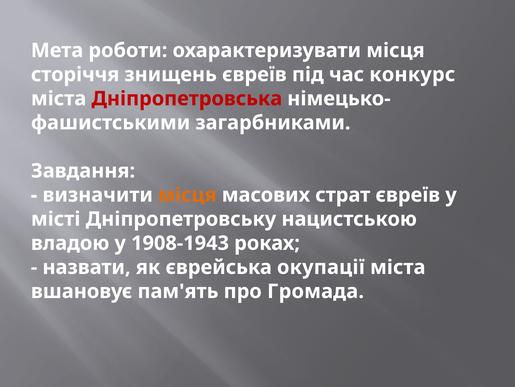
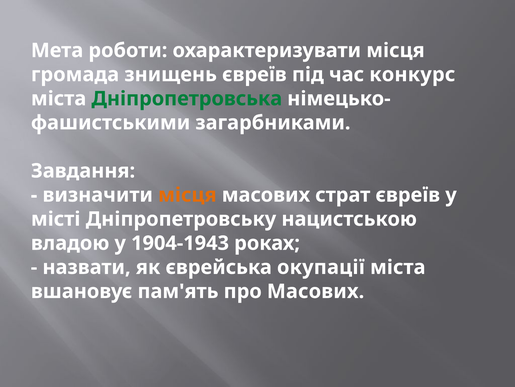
сторіччя: сторіччя -> громада
Дніпропетровська colour: red -> green
1908-1943: 1908-1943 -> 1904-1943
про Громада: Громада -> Масових
